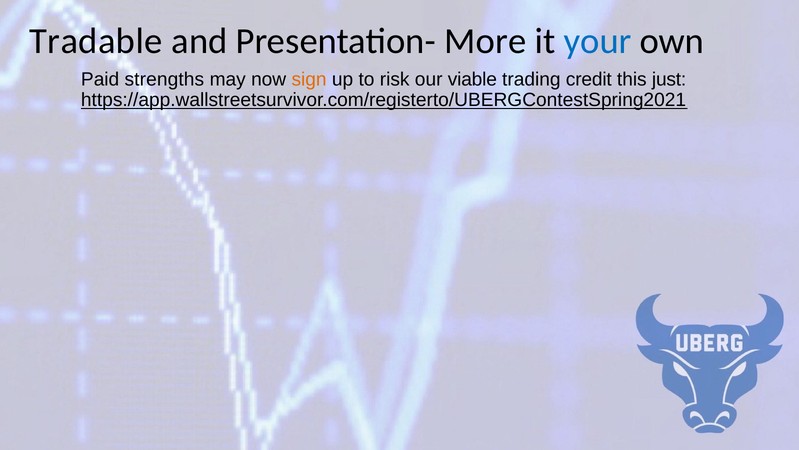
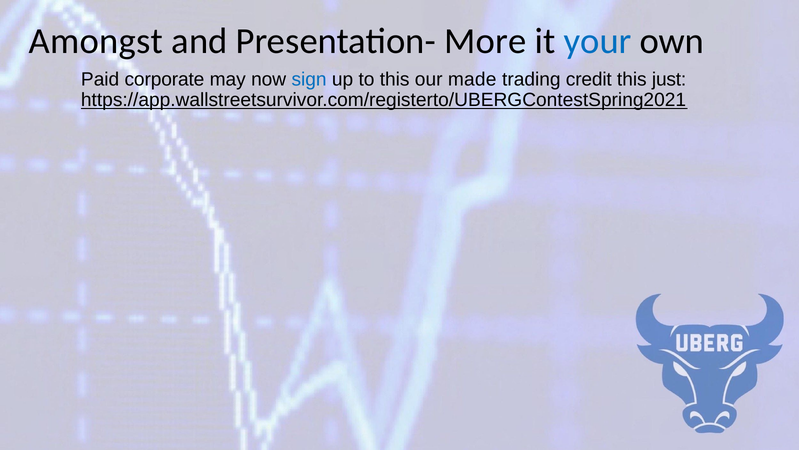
Tradable: Tradable -> Amongst
strengths: strengths -> corporate
sign colour: orange -> blue
to risk: risk -> this
viable: viable -> made
